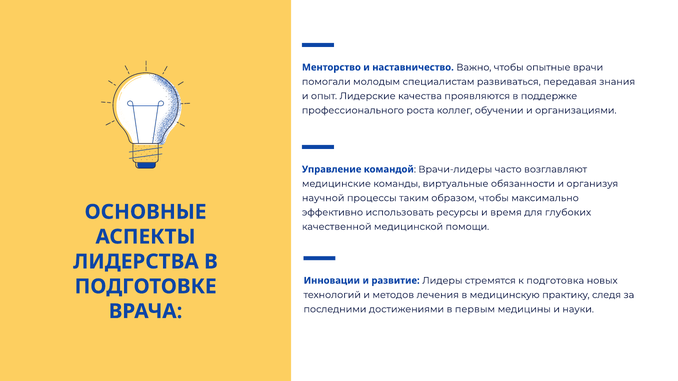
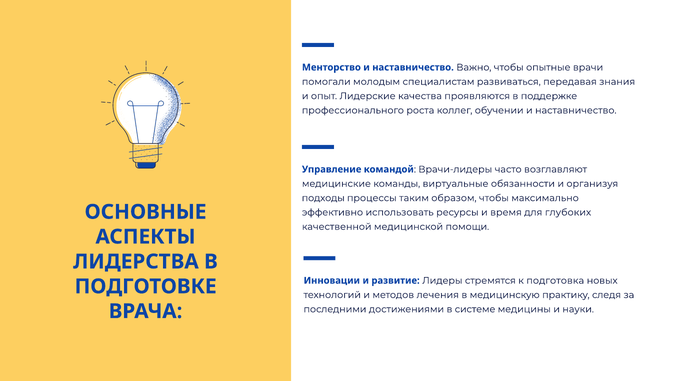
обучении и организациями: организациями -> наставничество
научной: научной -> подходы
первым: первым -> системе
